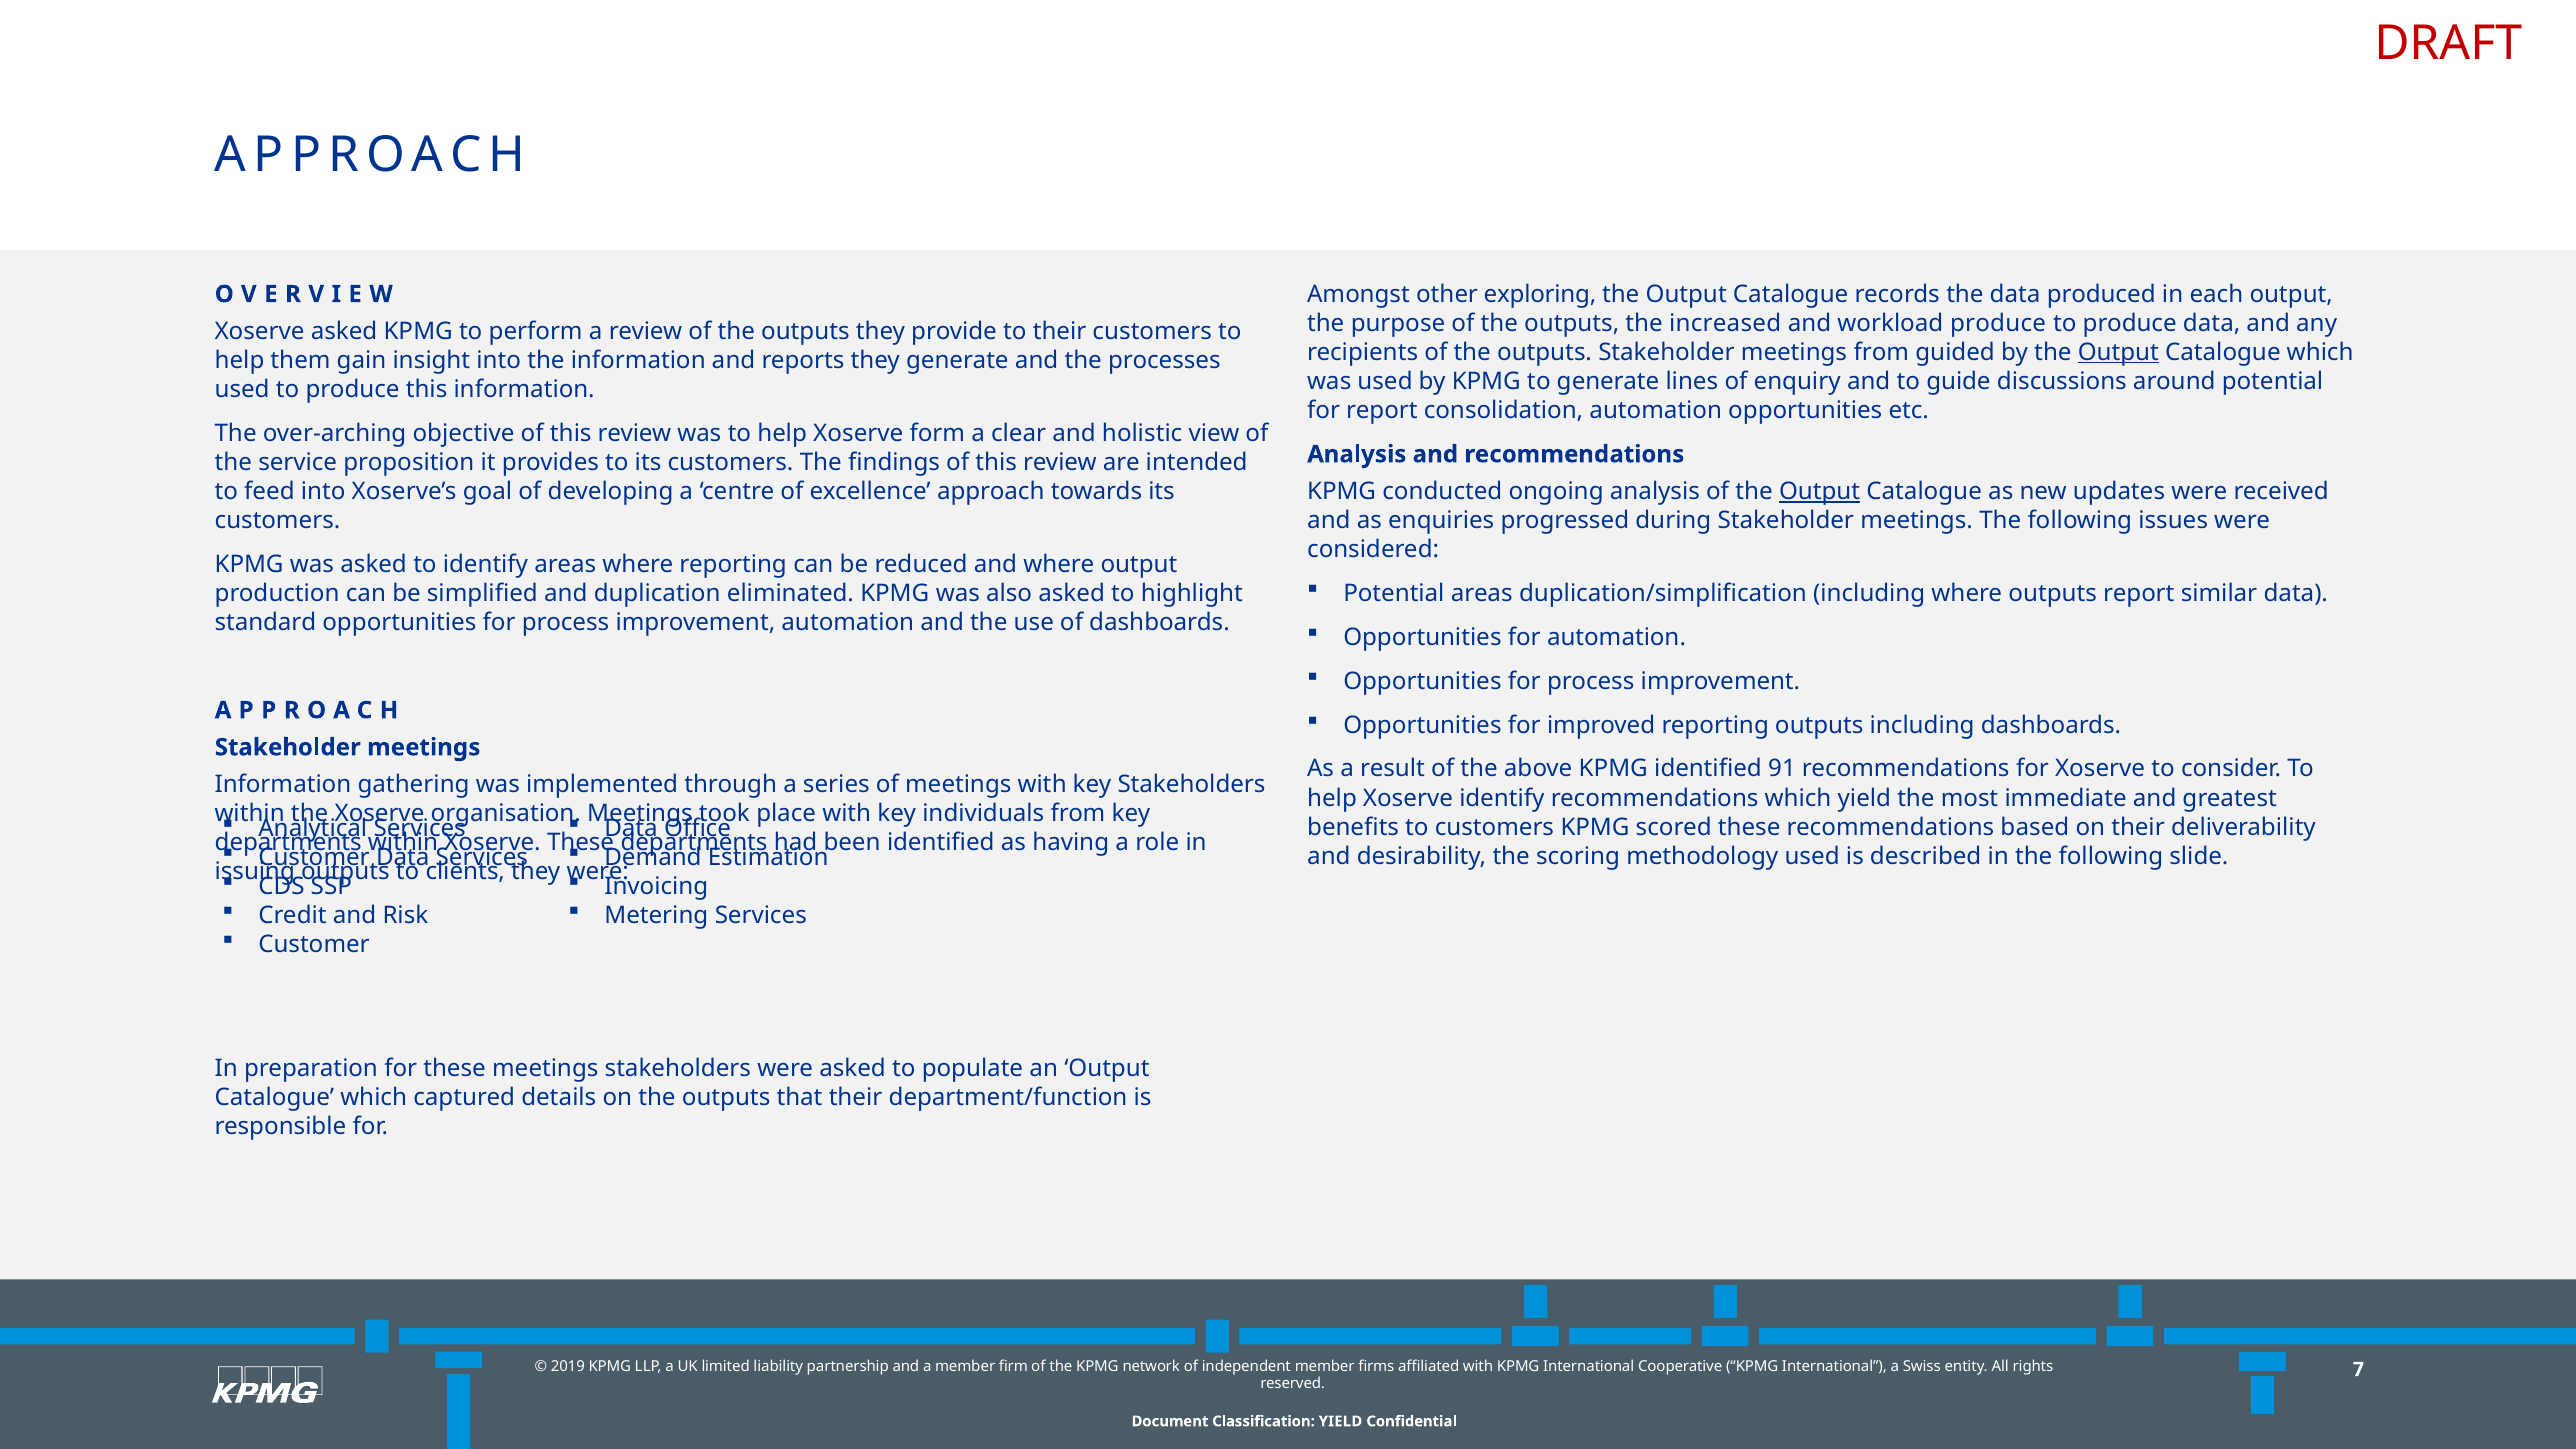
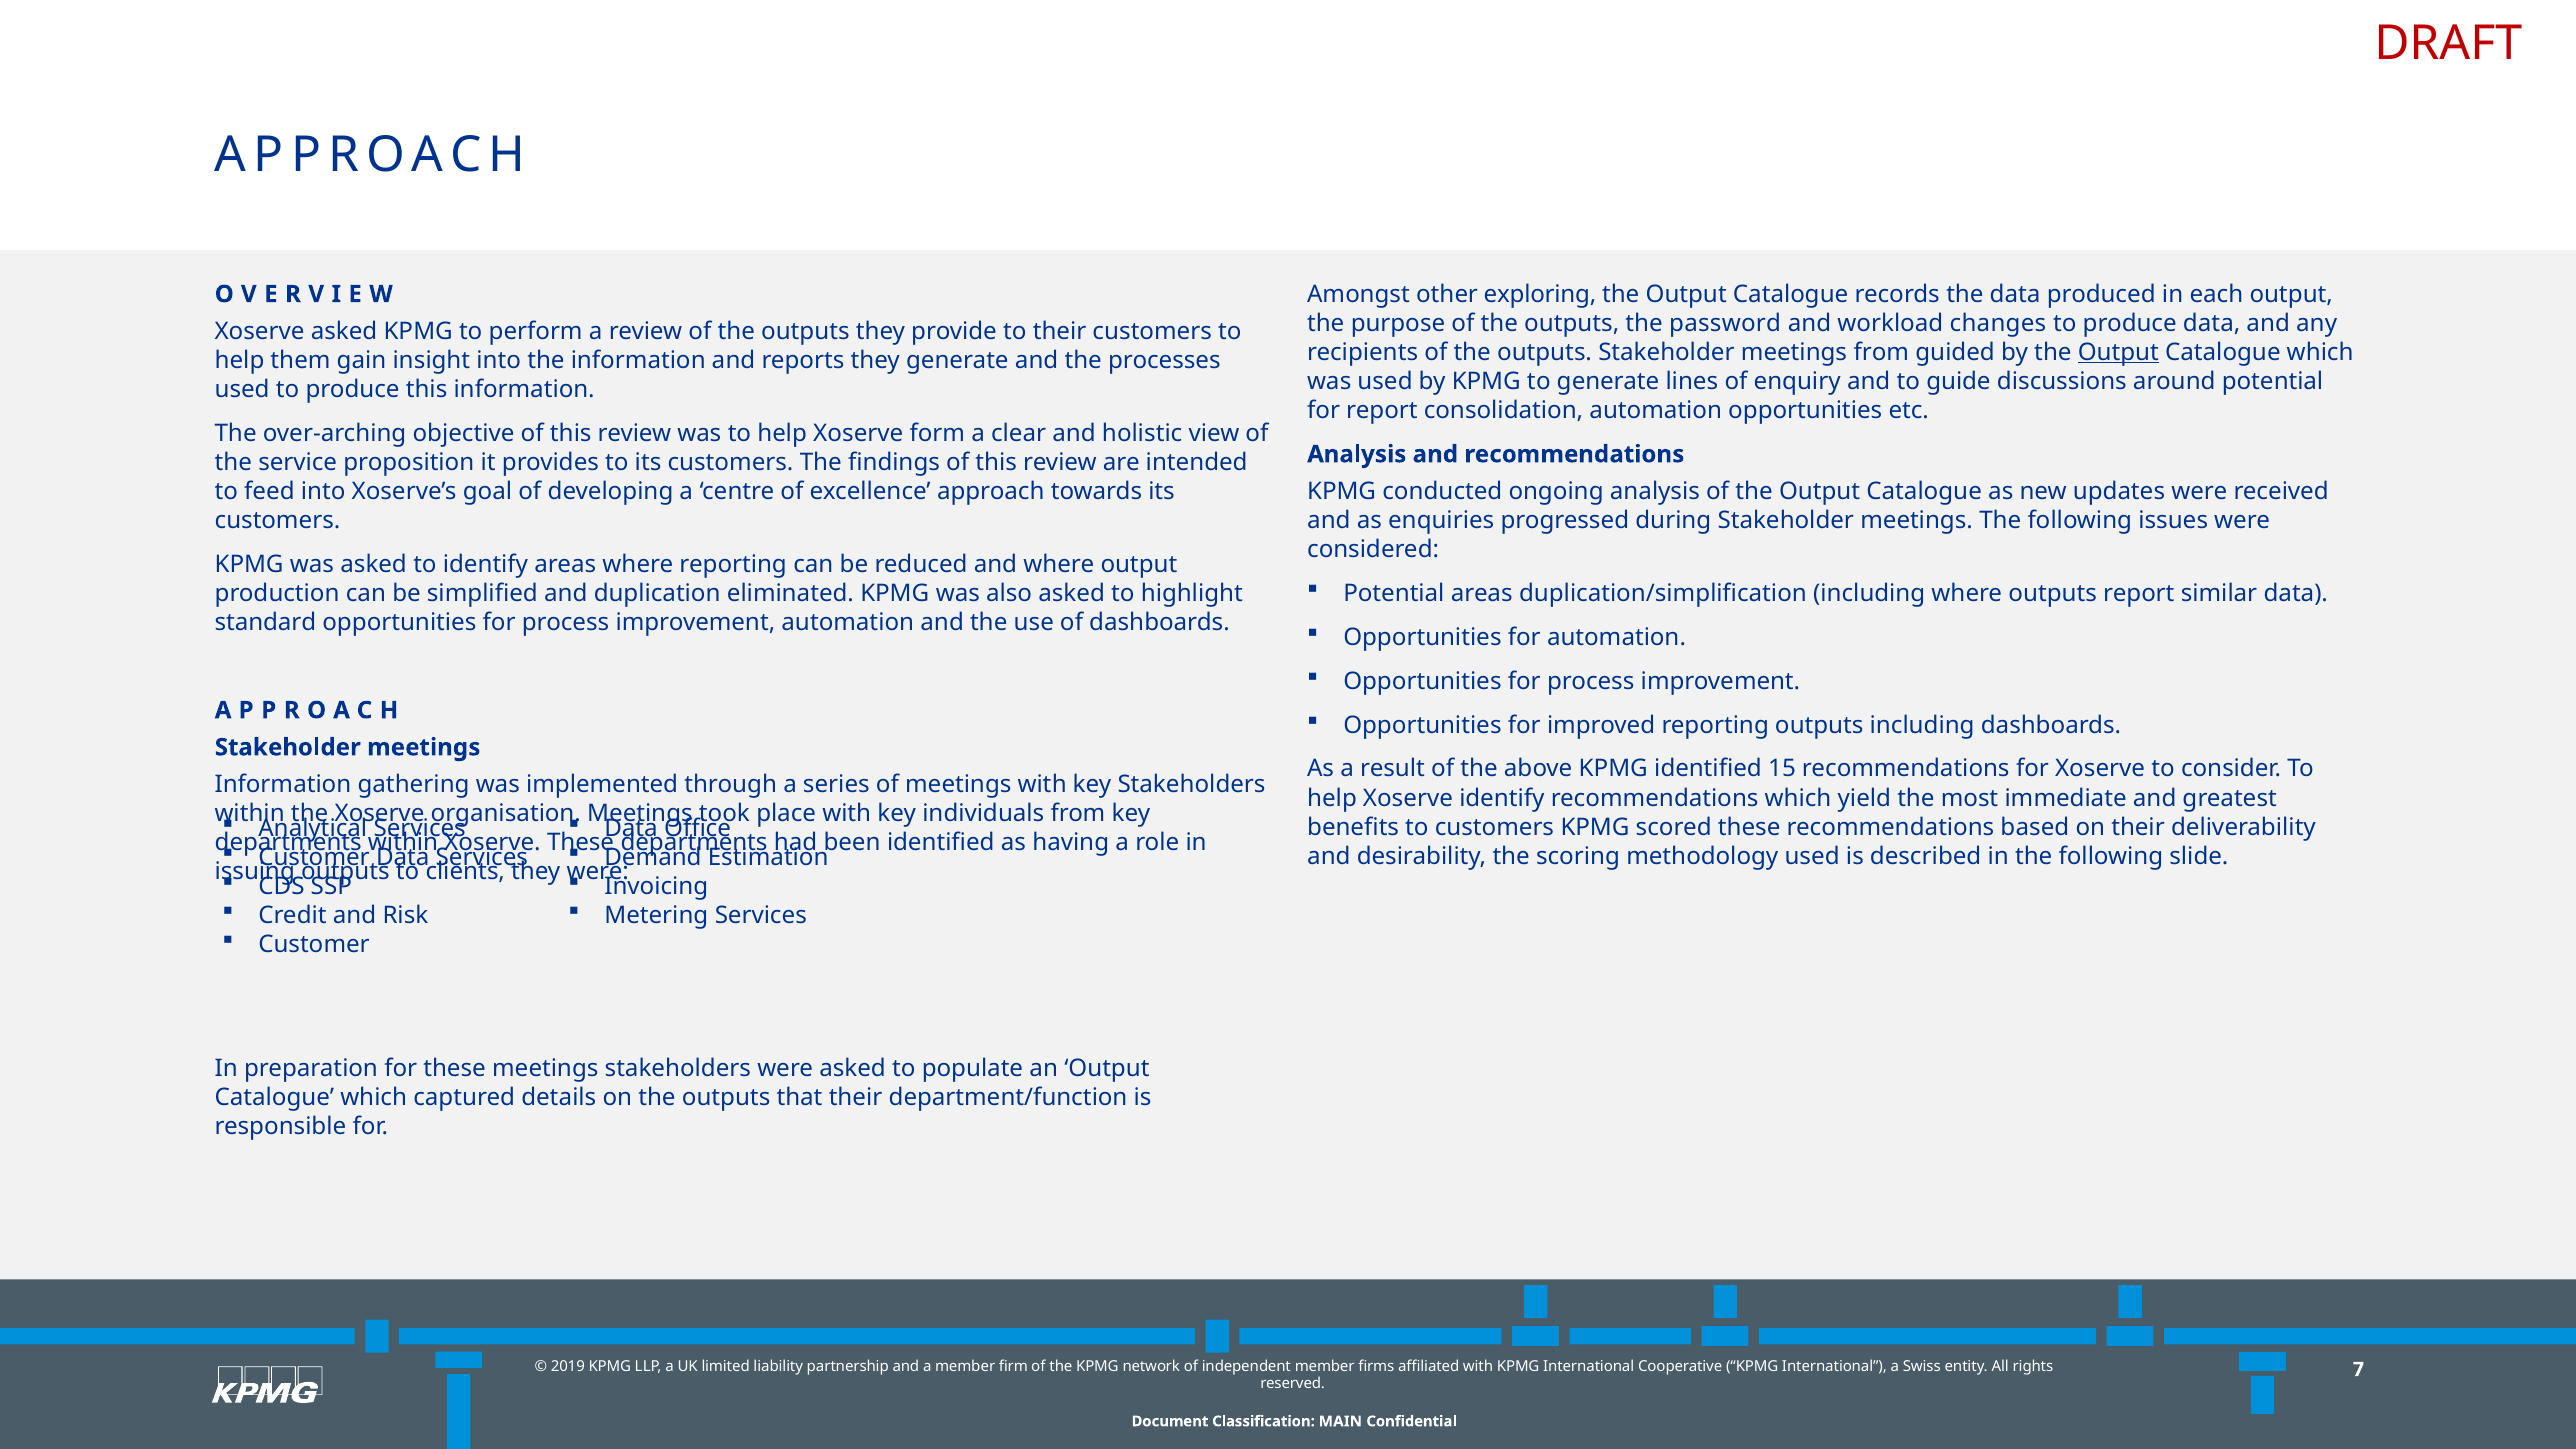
increased: increased -> password
workload produce: produce -> changes
Output at (1820, 491) underline: present -> none
91: 91 -> 15
YIELD at (1340, 1421): YIELD -> MAIN
